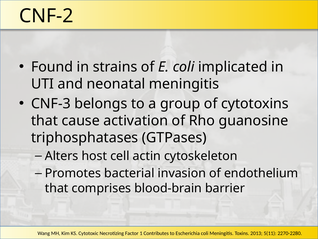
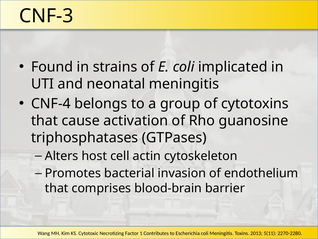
CNF-2: CNF-2 -> CNF-3
CNF-3: CNF-3 -> CNF-4
